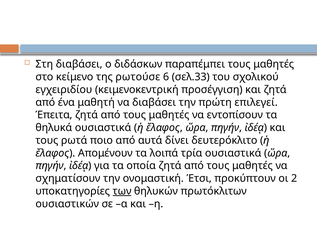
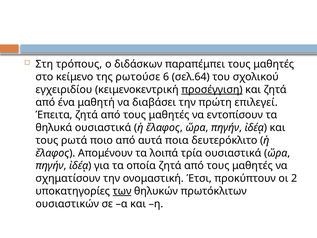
Στη διαβάσει: διαβάσει -> τρόπους
σελ.33: σελ.33 -> σελ.64
προσέγγιση underline: none -> present
δίνει: δίνει -> ποια
